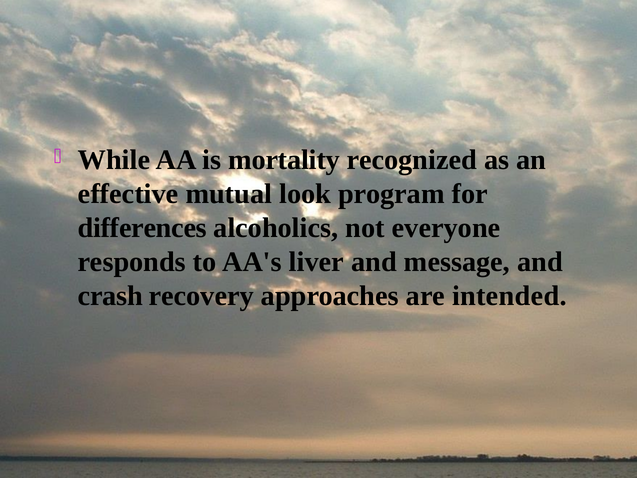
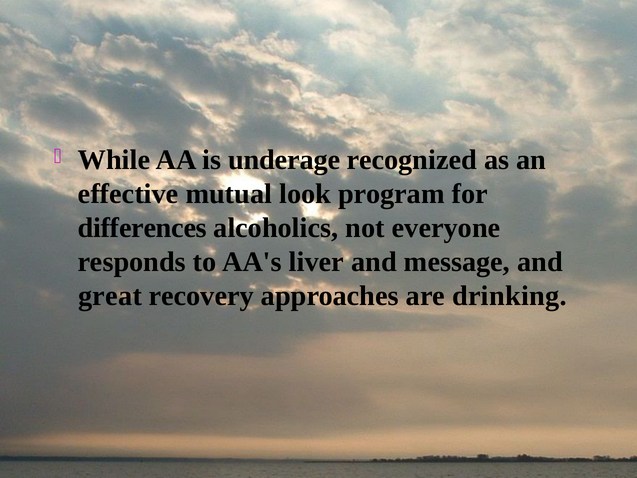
mortality: mortality -> underage
crash: crash -> great
intended: intended -> drinking
